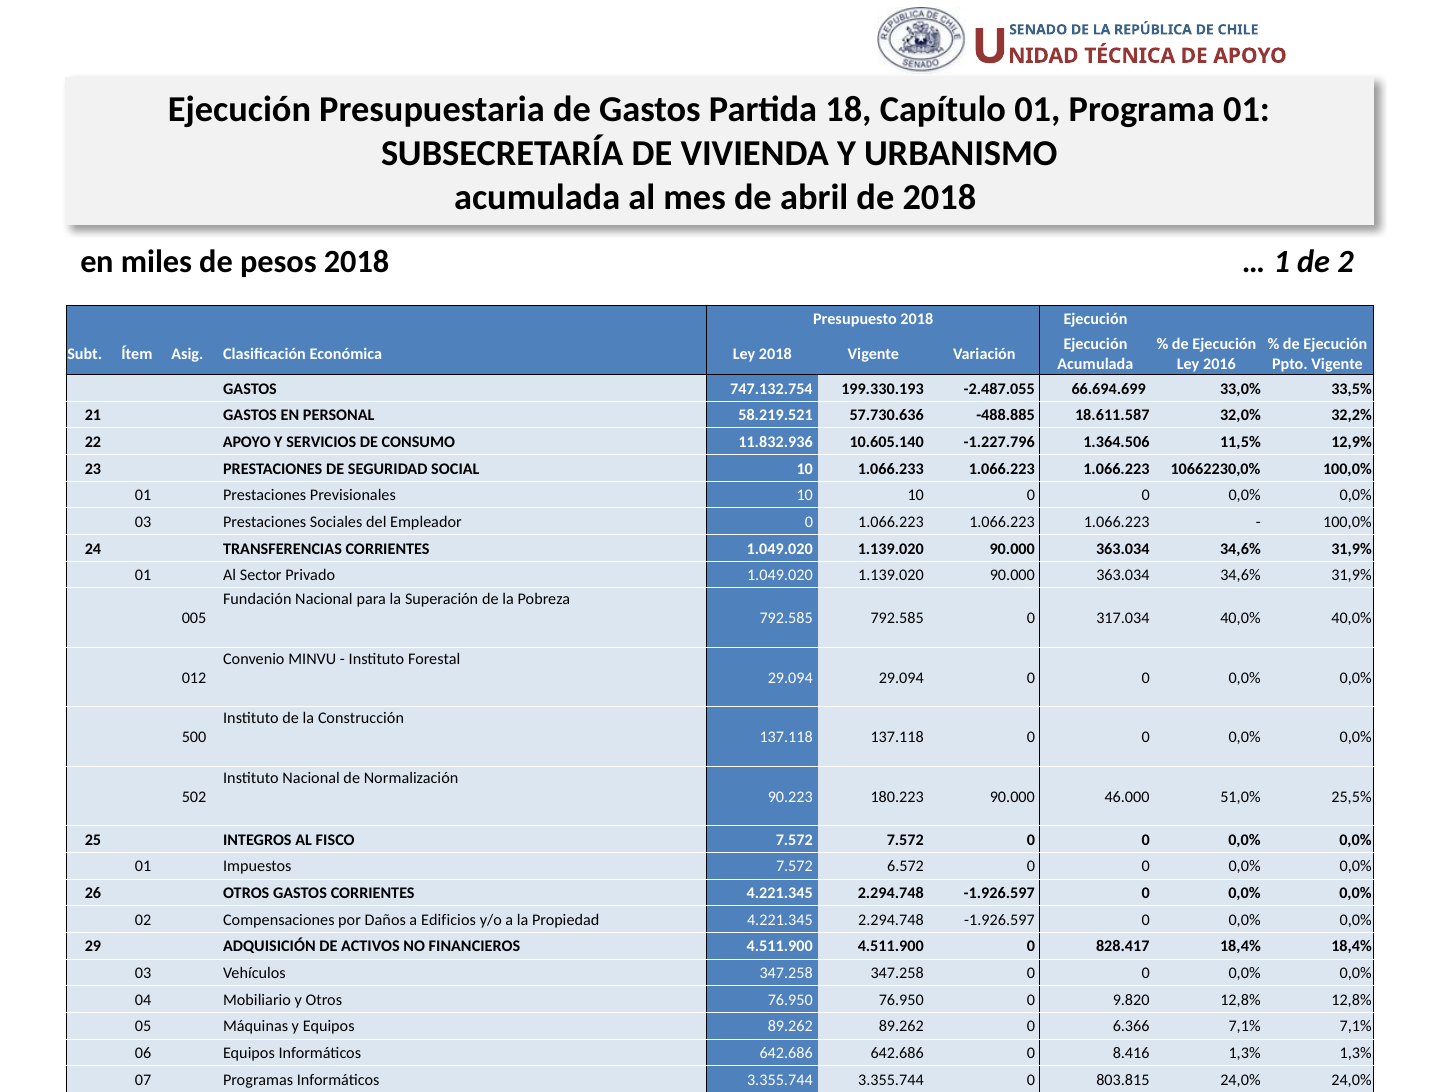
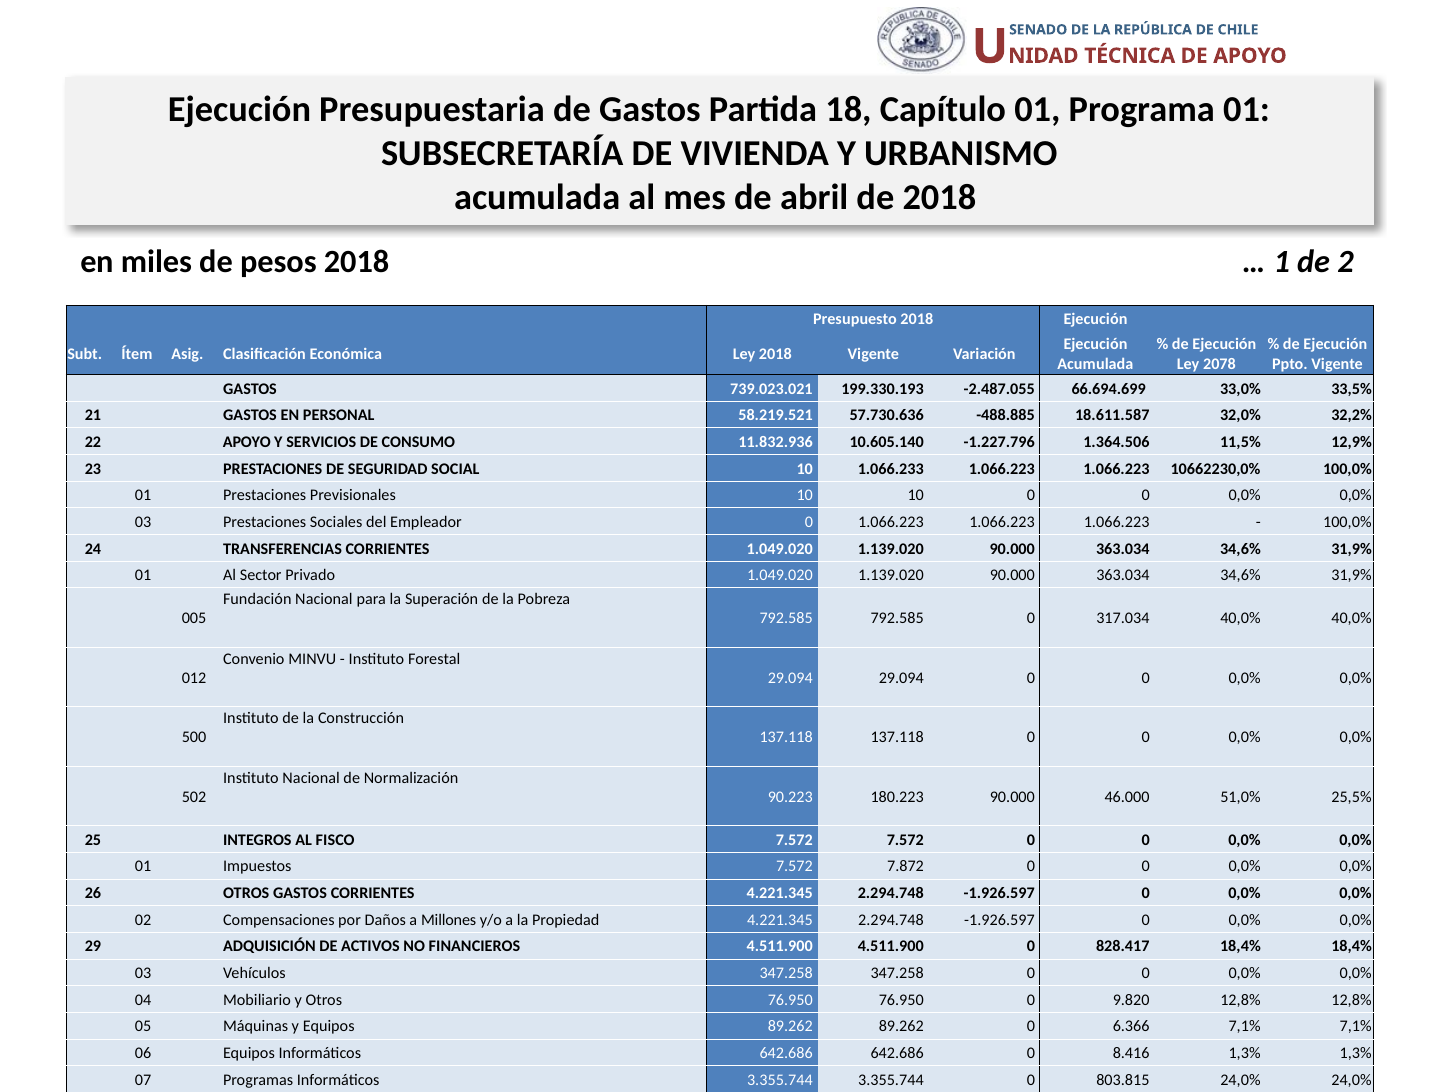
2016: 2016 -> 2078
747.132.754: 747.132.754 -> 739.023.021
6.572: 6.572 -> 7.872
Edificios: Edificios -> Millones
